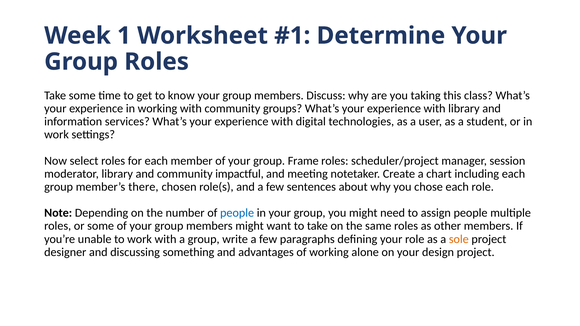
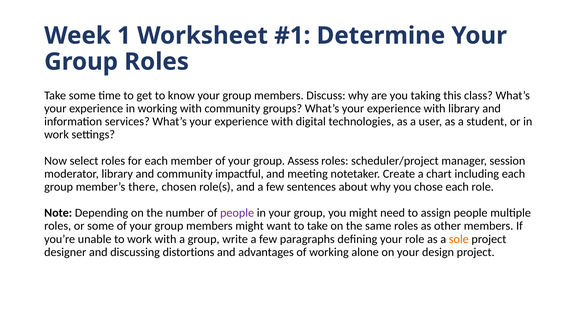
Frame: Frame -> Assess
people at (237, 213) colour: blue -> purple
something: something -> distortions
